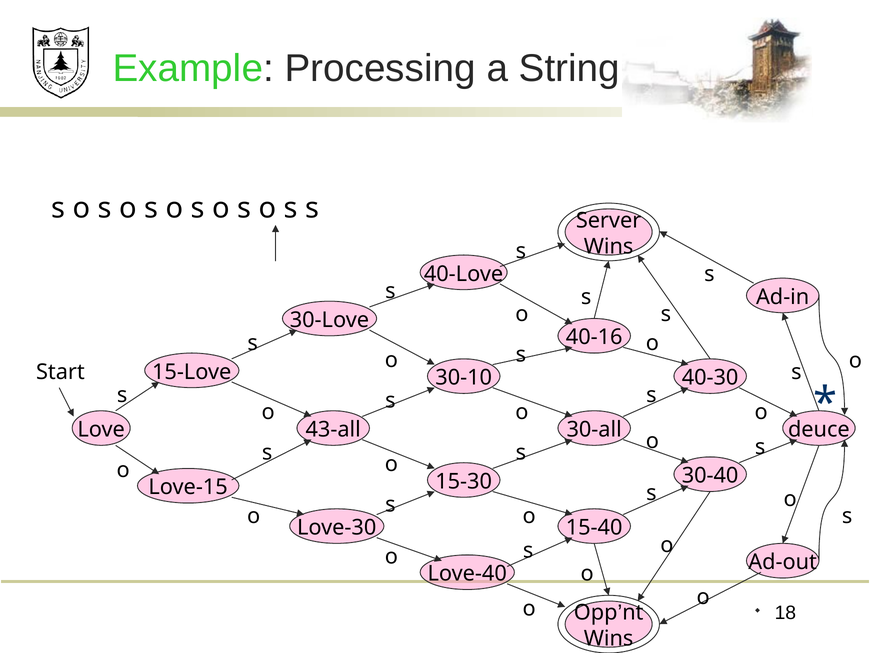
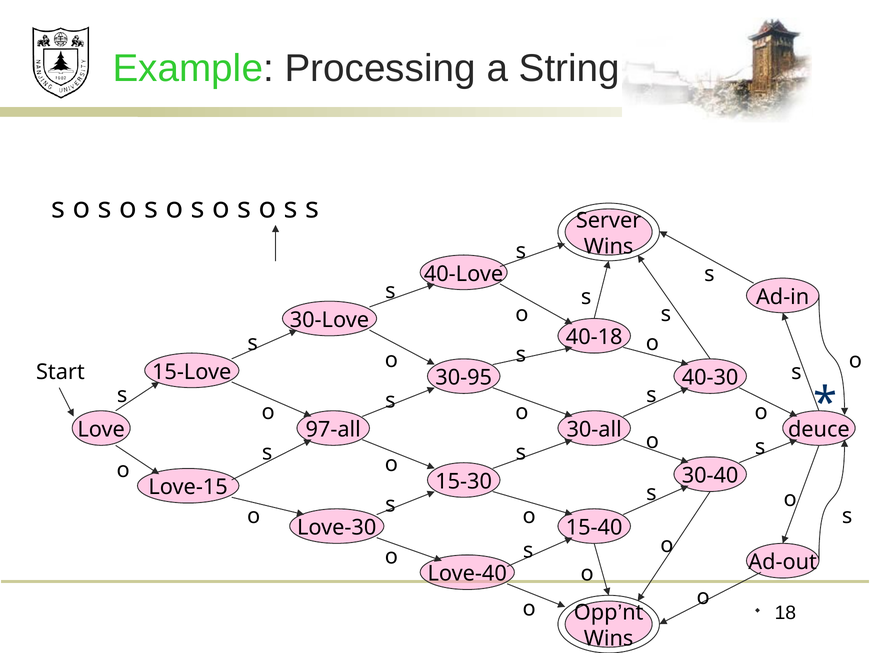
40-16: 40-16 -> 40-18
30-10: 30-10 -> 30-95
43-all: 43-all -> 97-all
